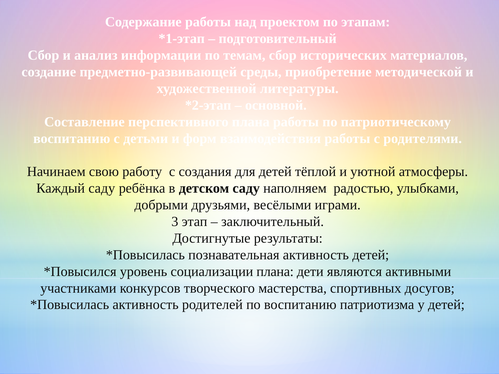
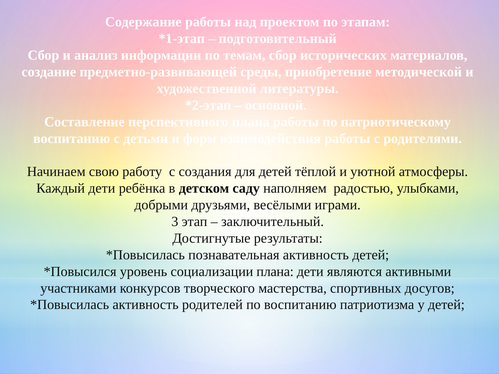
Каждый саду: саду -> дети
